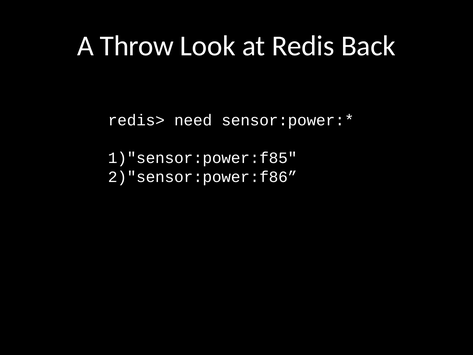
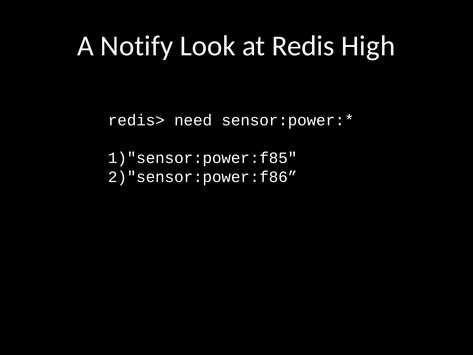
Throw: Throw -> Notify
Back: Back -> High
